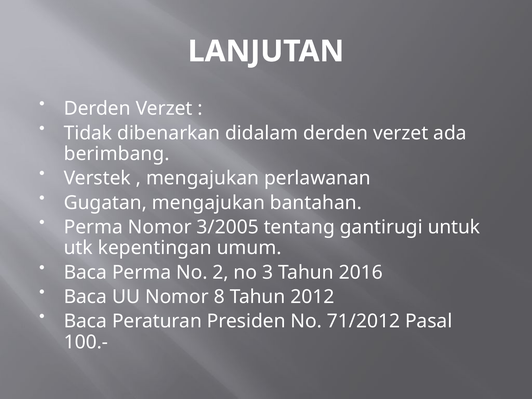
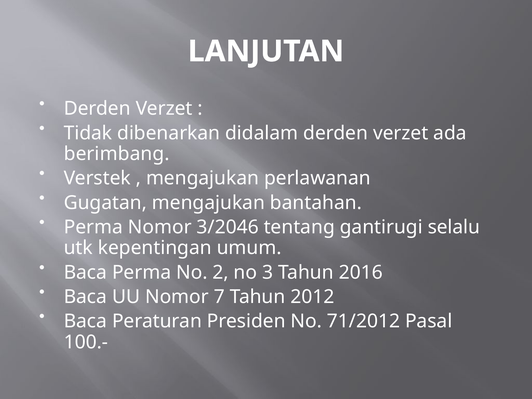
3/2005: 3/2005 -> 3/2046
untuk: untuk -> selalu
8: 8 -> 7
